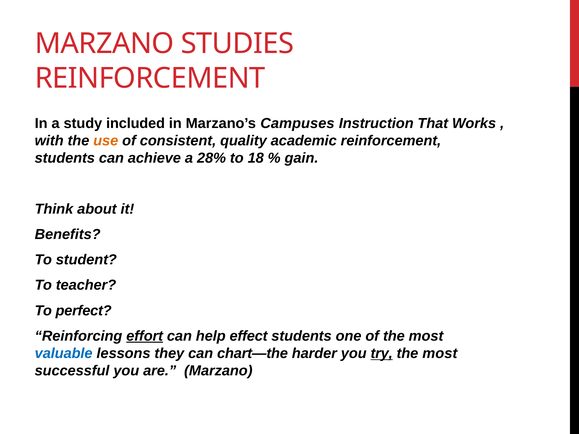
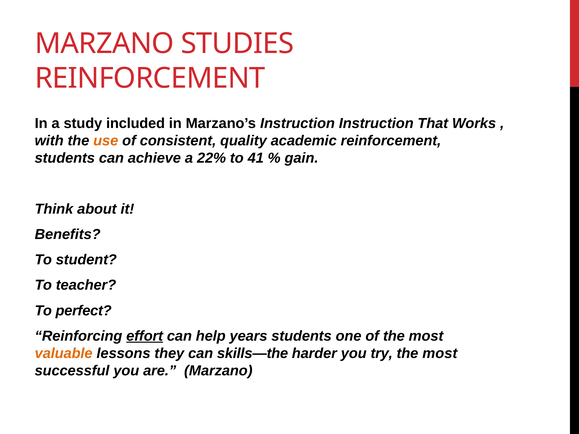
Marzano’s Campuses: Campuses -> Instruction
28%: 28% -> 22%
18: 18 -> 41
effect: effect -> years
valuable colour: blue -> orange
chart—the: chart—the -> skills—the
try underline: present -> none
